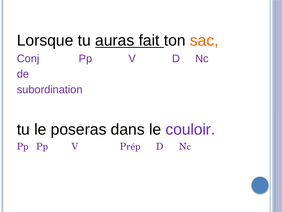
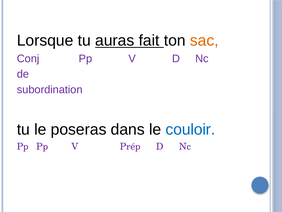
couloir colour: purple -> blue
